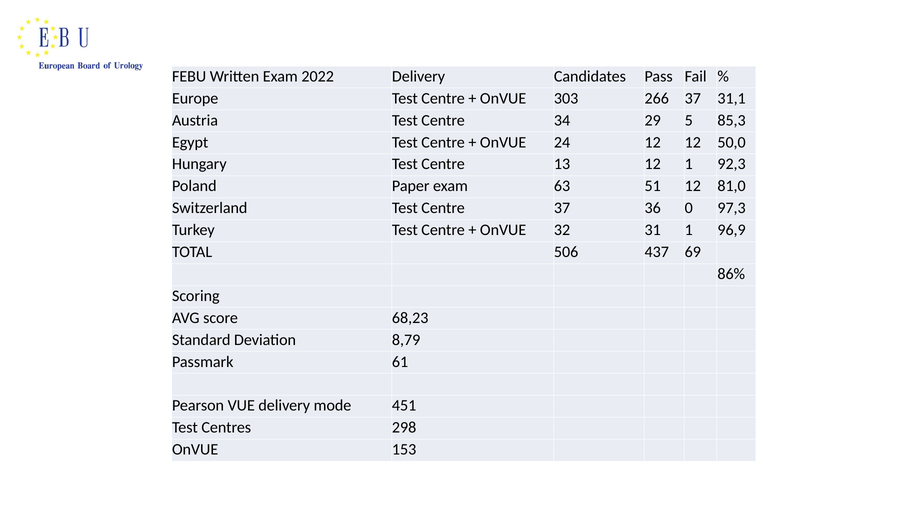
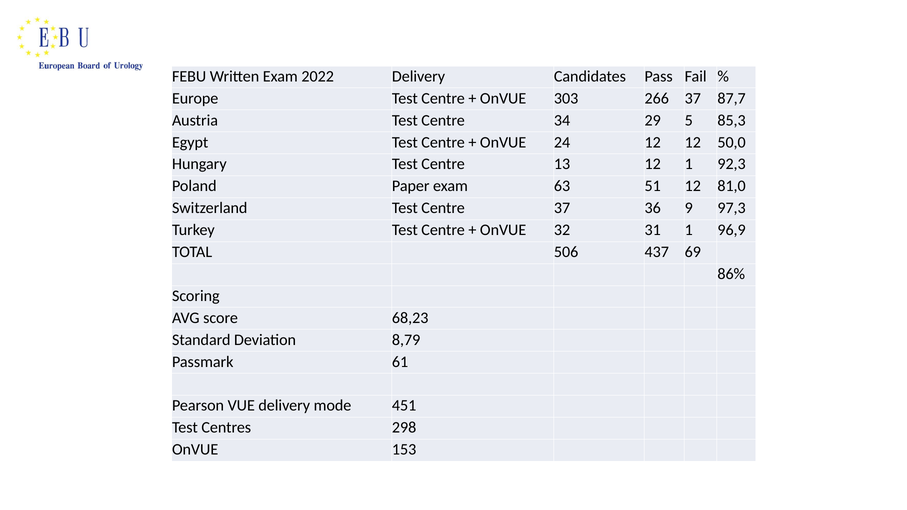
31,1: 31,1 -> 87,7
0: 0 -> 9
